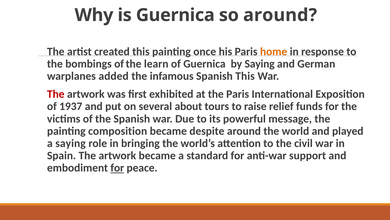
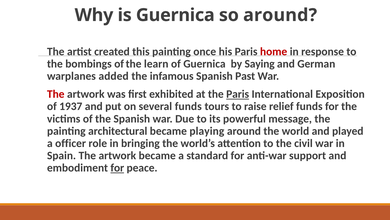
home colour: orange -> red
Spanish This: This -> Past
Paris at (238, 94) underline: none -> present
several about: about -> funds
composition: composition -> architectural
despite: despite -> playing
a saying: saying -> officer
